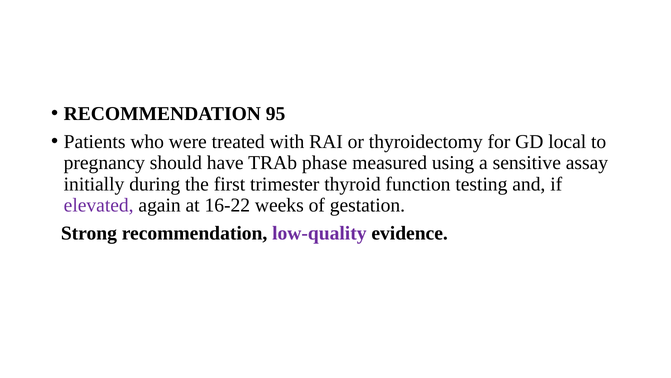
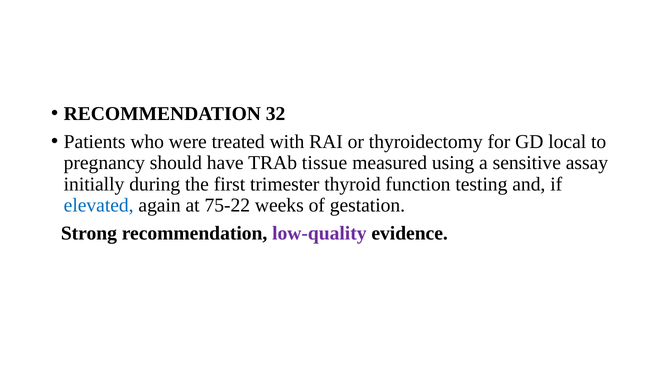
95: 95 -> 32
phase: phase -> tissue
elevated colour: purple -> blue
16-22: 16-22 -> 75-22
